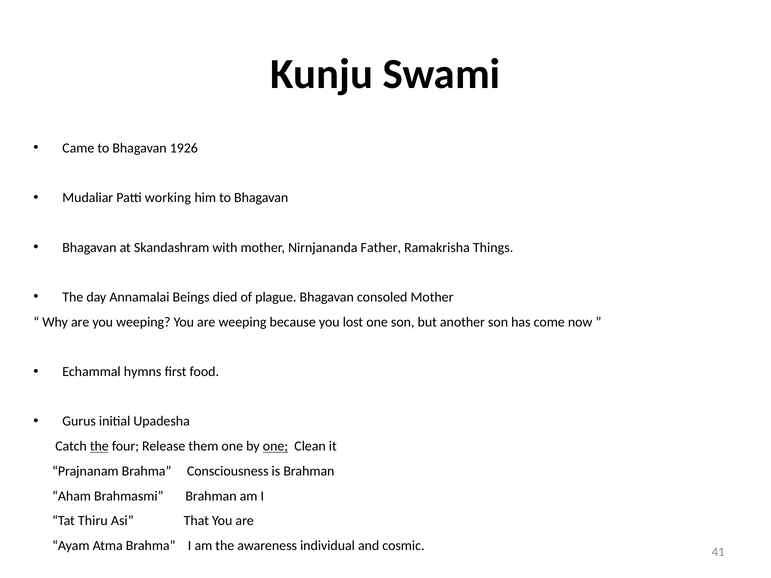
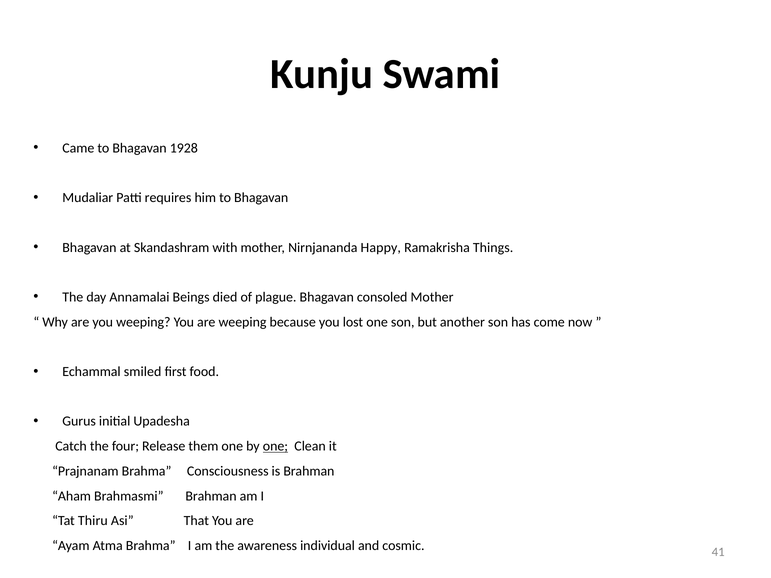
1926: 1926 -> 1928
working: working -> requires
Father: Father -> Happy
hymns: hymns -> smiled
the at (99, 446) underline: present -> none
